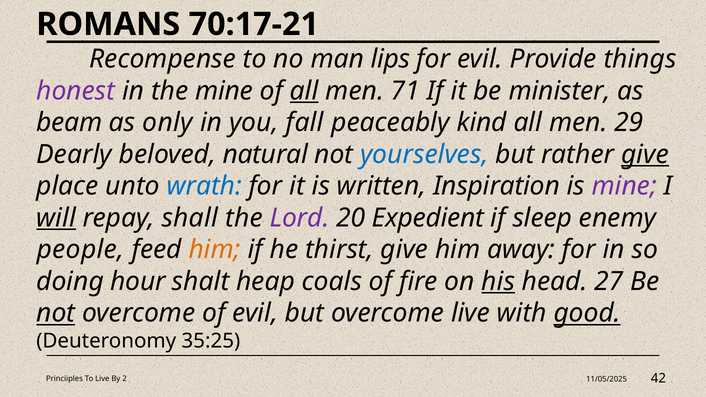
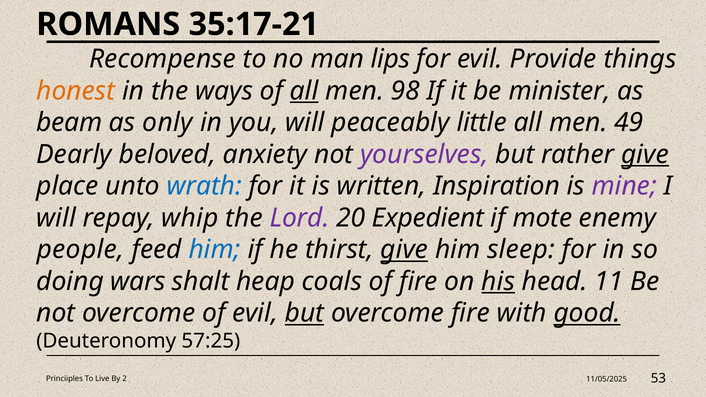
70:17-21: 70:17-21 -> 35:17-21
honest colour: purple -> orange
the mine: mine -> ways
71: 71 -> 98
you fall: fall -> will
kind: kind -> little
29: 29 -> 49
natural: natural -> anxiety
yourselves colour: blue -> purple
will at (56, 218) underline: present -> none
shall: shall -> whip
sleep: sleep -> mote
him at (215, 250) colour: orange -> blue
give at (404, 250) underline: none -> present
away: away -> sleep
hour: hour -> wars
27: 27 -> 11
not at (56, 313) underline: present -> none
but at (304, 313) underline: none -> present
overcome live: live -> fire
35:25: 35:25 -> 57:25
42: 42 -> 53
